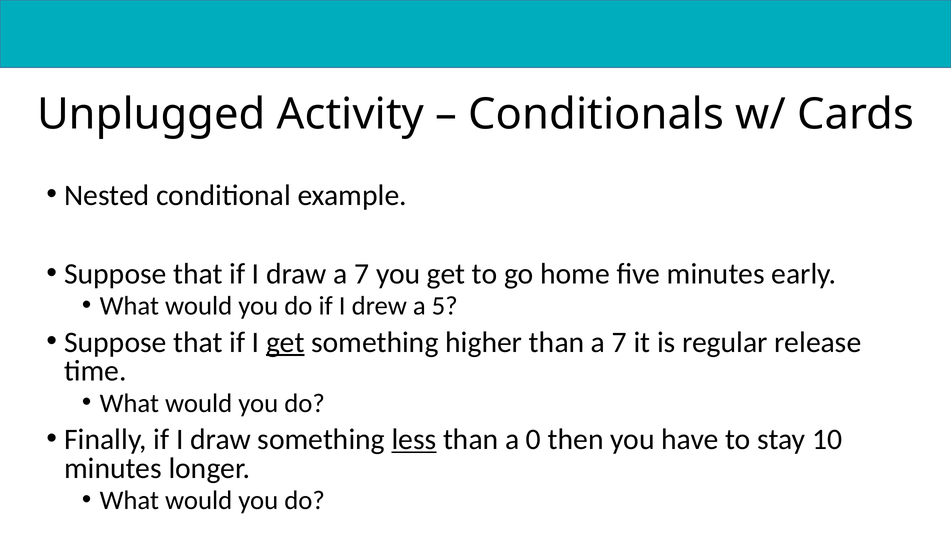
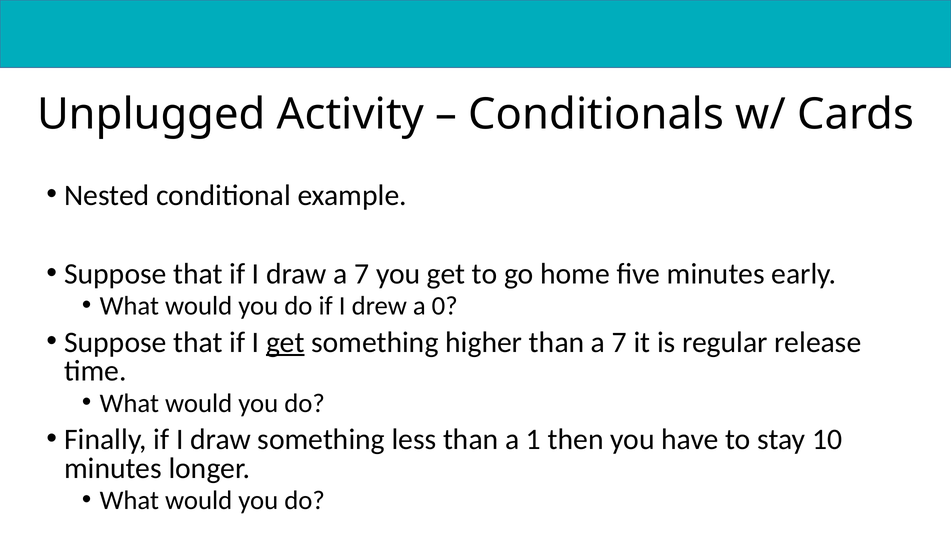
5: 5 -> 0
less underline: present -> none
0: 0 -> 1
